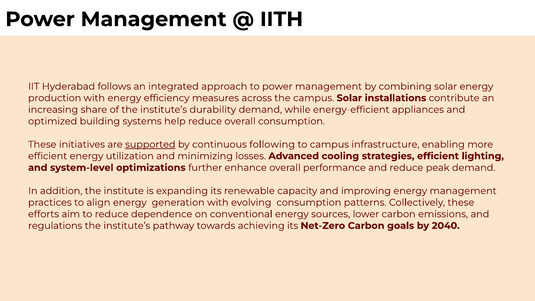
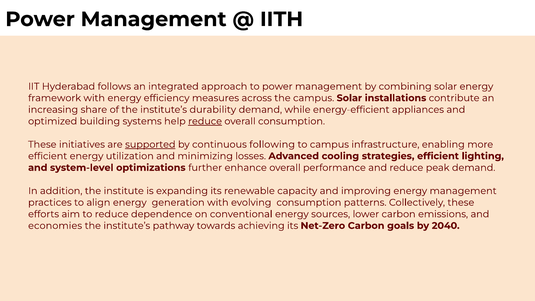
production: production -> framework
reduce at (205, 121) underline: none -> present
regulations: regulations -> economies
